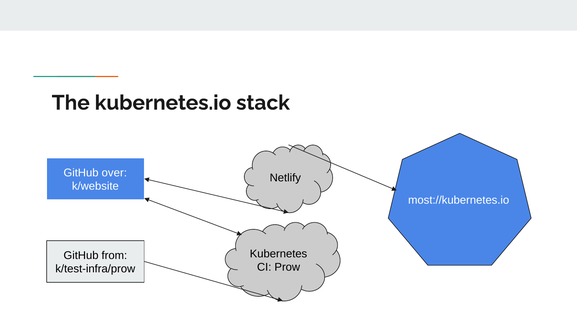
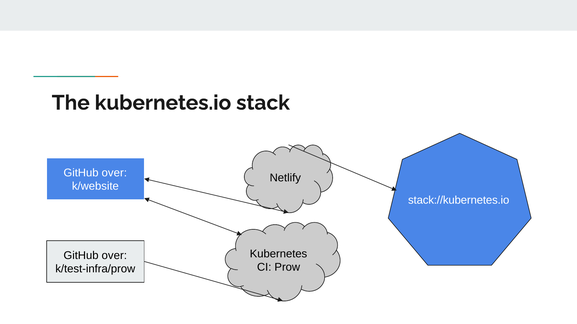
most://kubernetes.io: most://kubernetes.io -> stack://kubernetes.io
from at (114, 256): from -> over
